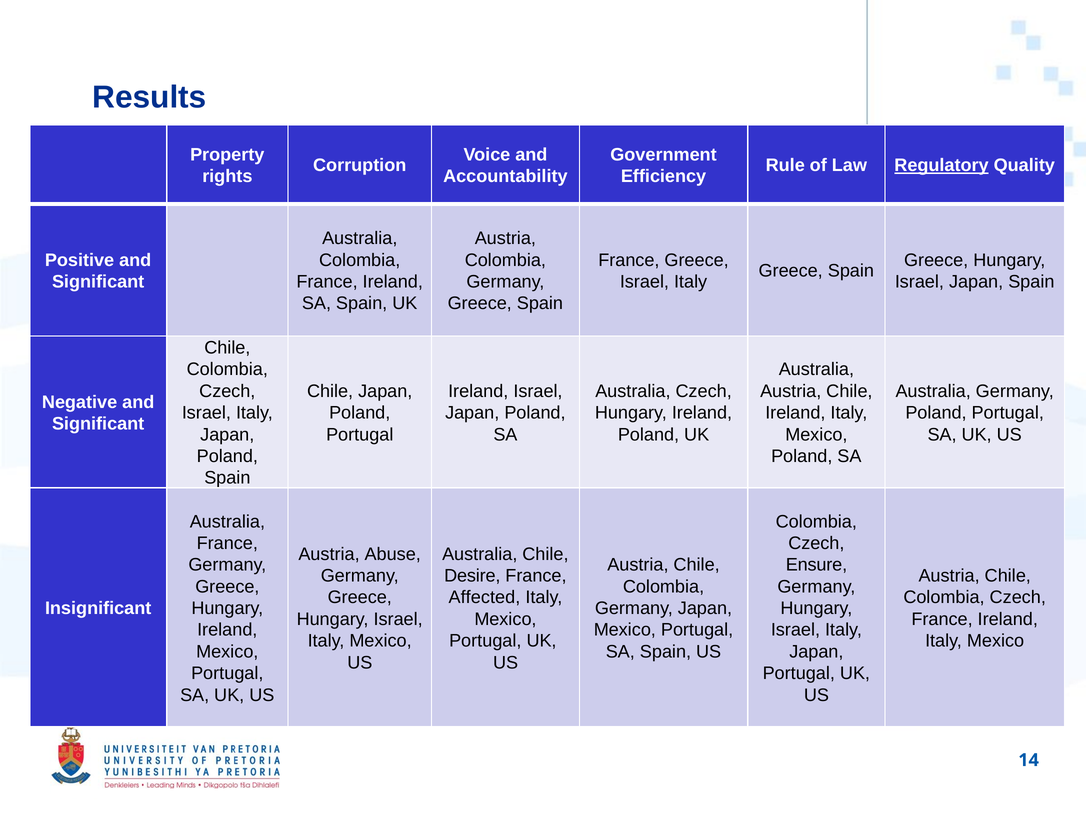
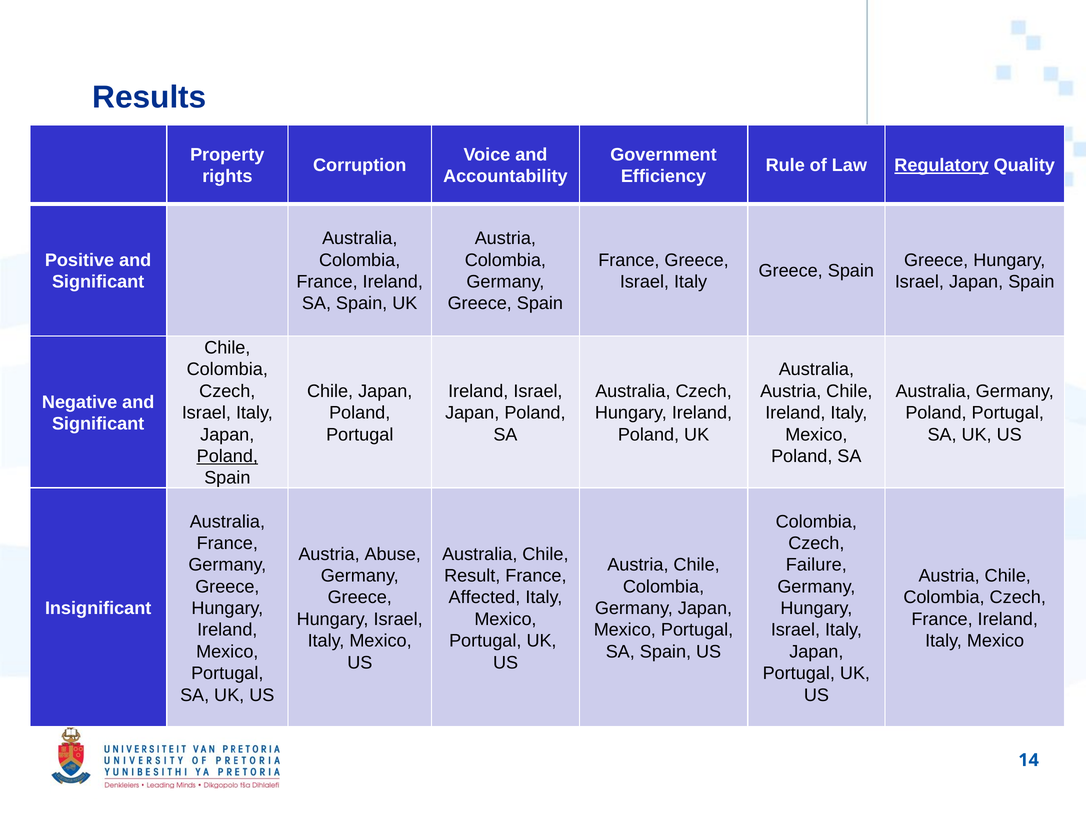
Poland at (227, 456) underline: none -> present
Ensure: Ensure -> Failure
Desire: Desire -> Result
